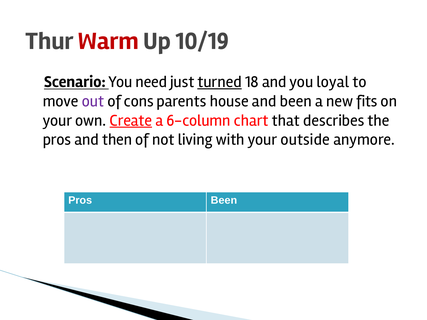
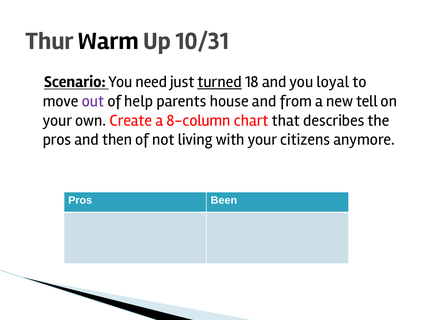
Warm colour: red -> black
10/19: 10/19 -> 10/31
cons: cons -> help
and been: been -> from
fits: fits -> tell
Create underline: present -> none
6-column: 6-column -> 8-column
outside: outside -> citizens
